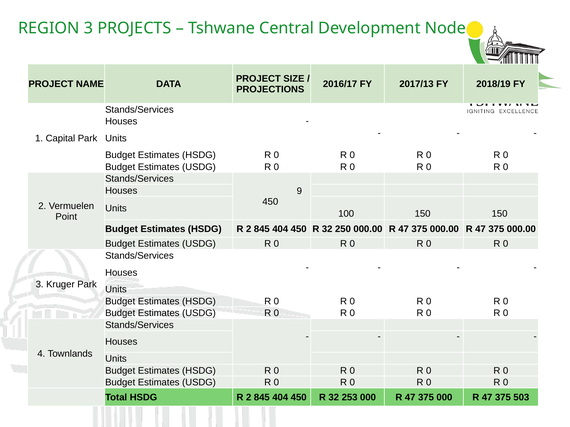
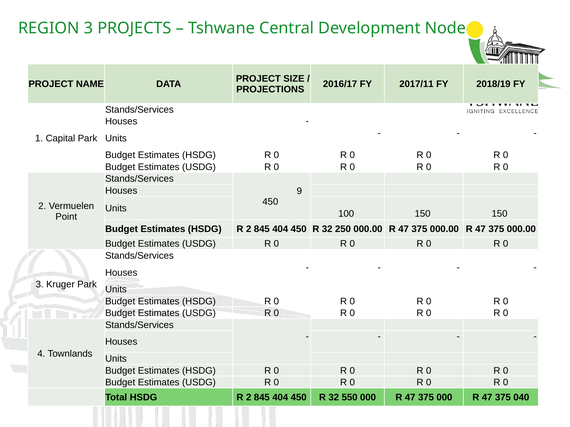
2017/13: 2017/13 -> 2017/11
253: 253 -> 550
503: 503 -> 040
